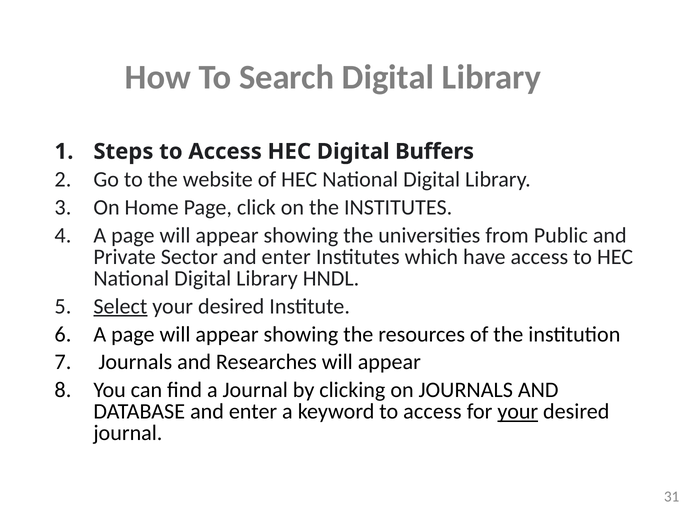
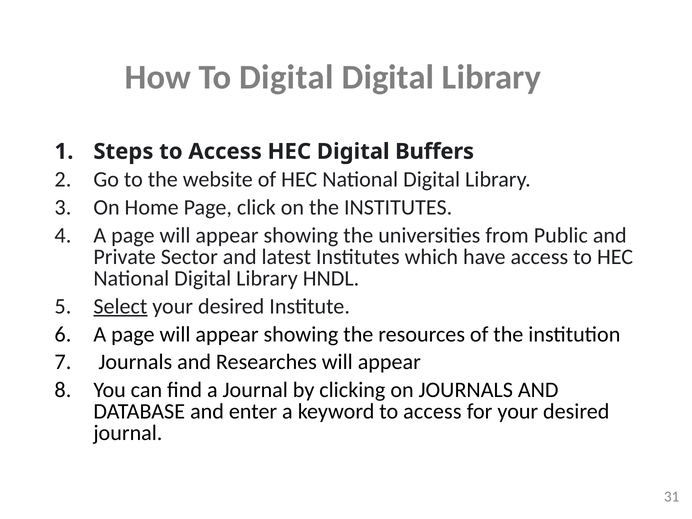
To Search: Search -> Digital
Sector and enter: enter -> latest
your at (518, 412) underline: present -> none
